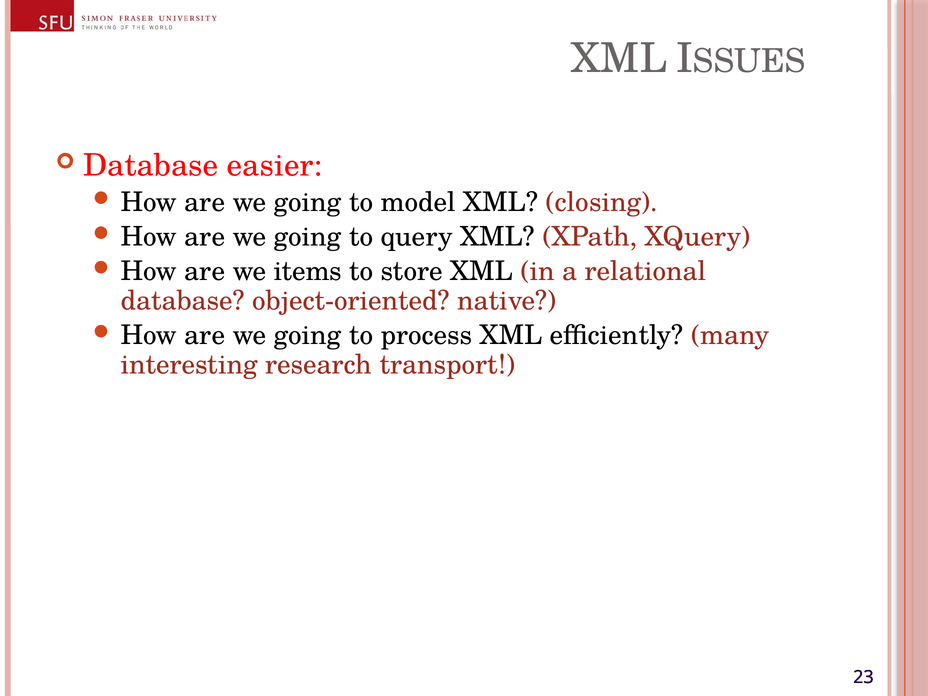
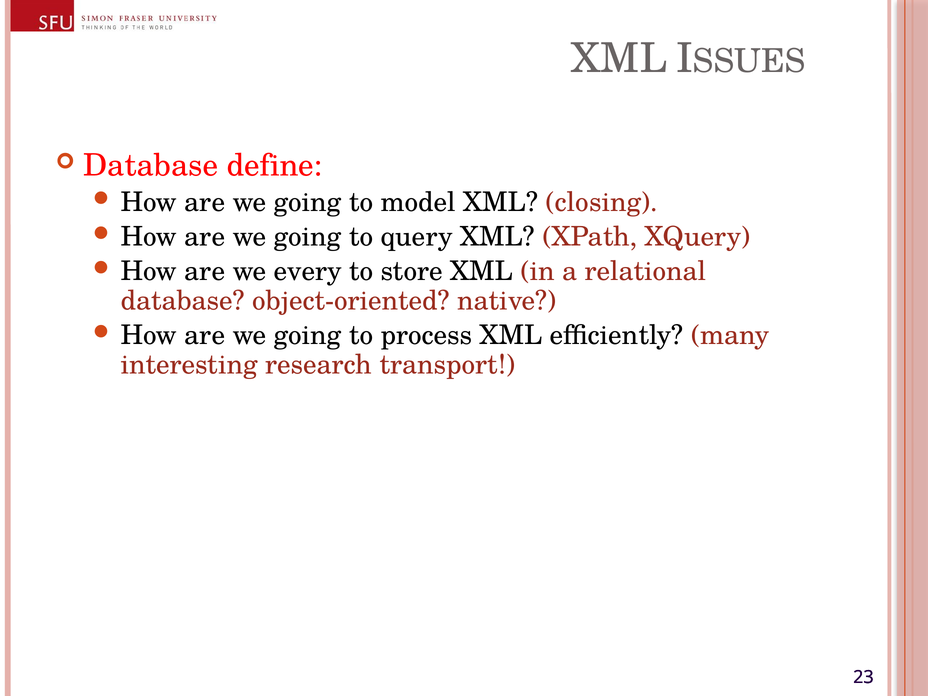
easier: easier -> define
items: items -> every
